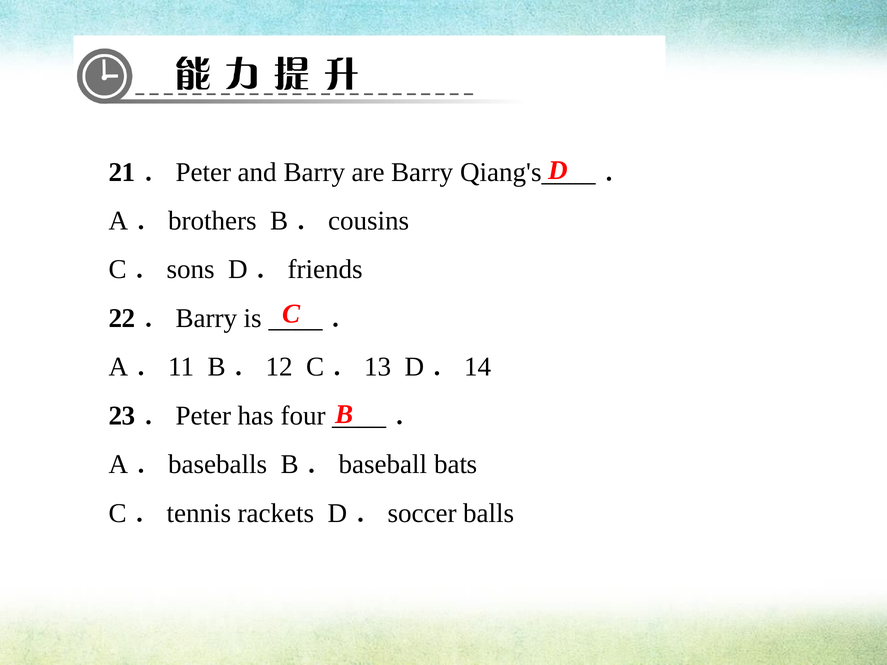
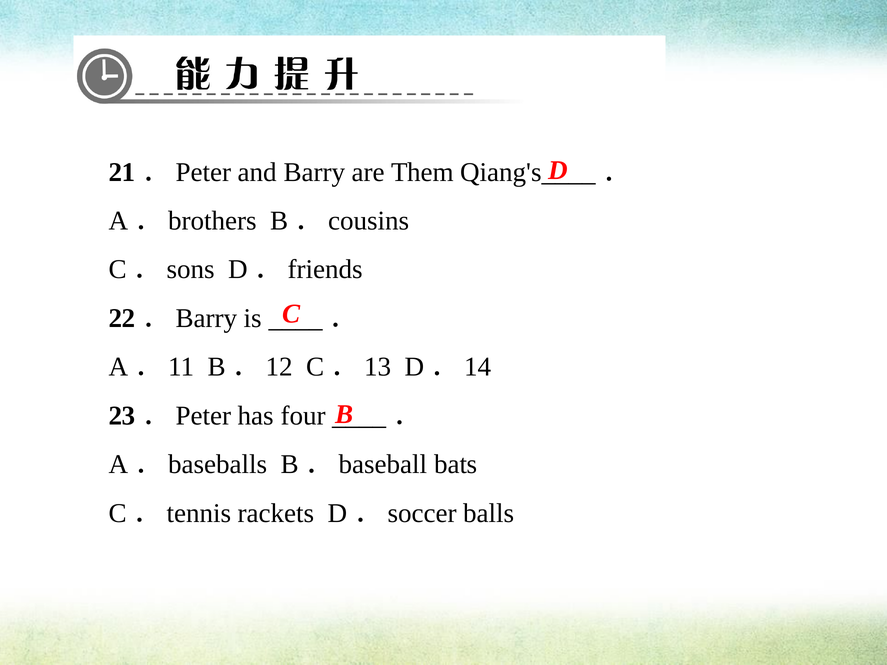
are Barry: Barry -> Them
